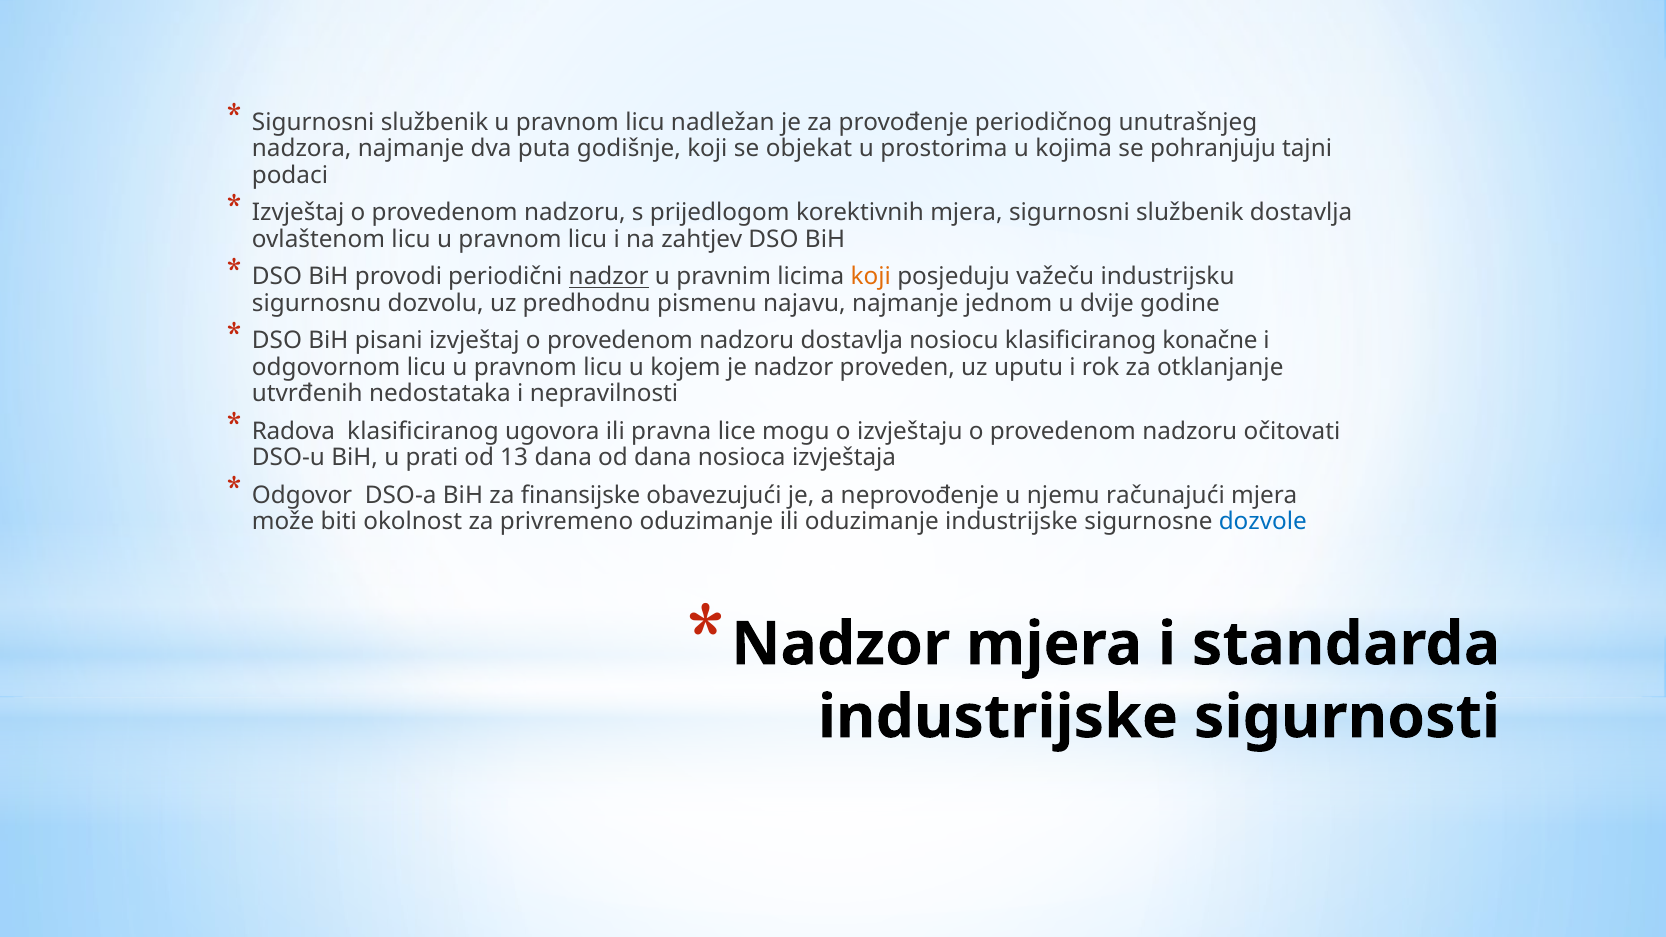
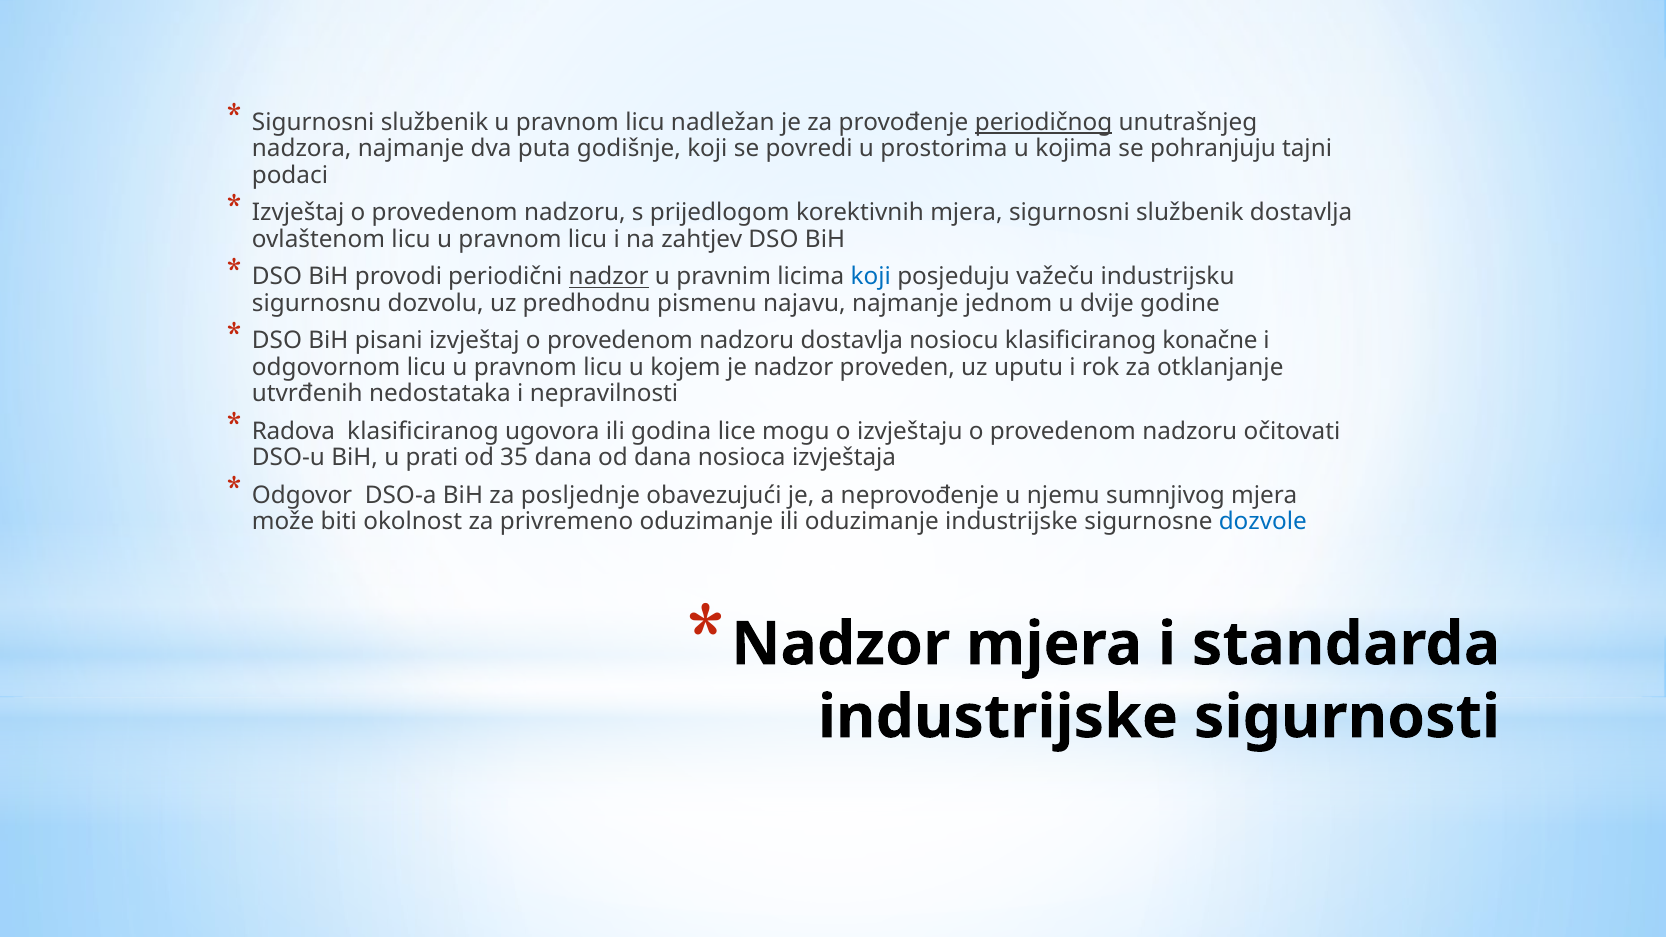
periodičnog underline: none -> present
objekat: objekat -> povredi
koji at (871, 277) colour: orange -> blue
pravna: pravna -> godina
13: 13 -> 35
finansijske: finansijske -> posljednje
računajući: računajući -> sumnjivog
